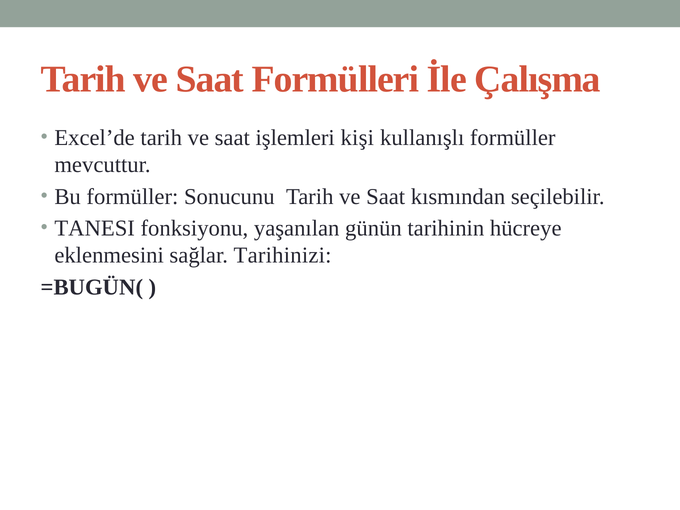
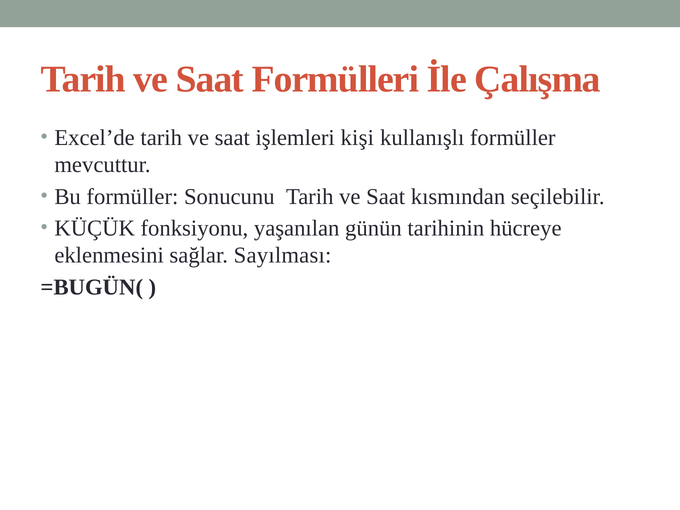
TANESI: TANESI -> KÜÇÜK
Tarihinizi: Tarihinizi -> Sayılması
